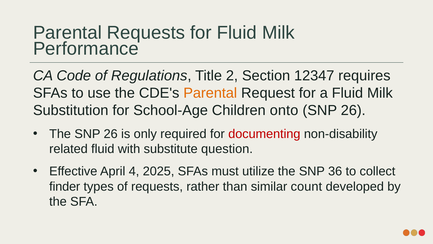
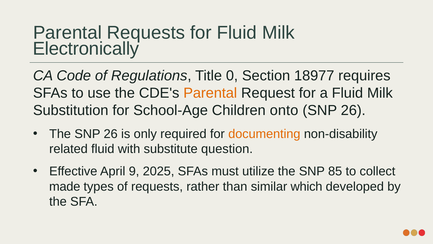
Performance: Performance -> Electronically
2: 2 -> 0
12347: 12347 -> 18977
documenting colour: red -> orange
4: 4 -> 9
36: 36 -> 85
finder: finder -> made
count: count -> which
